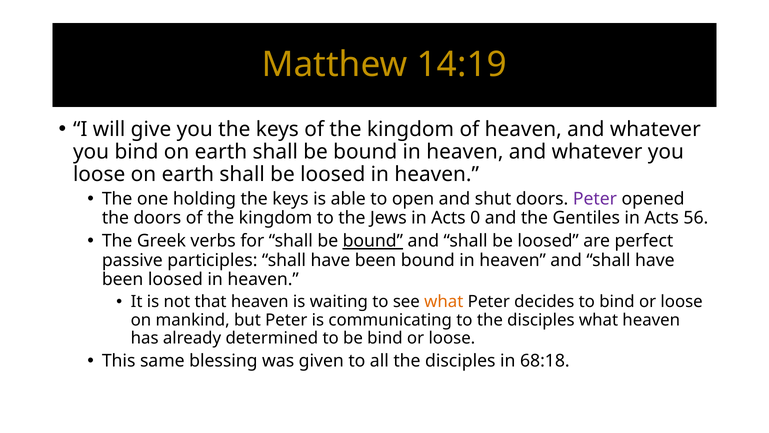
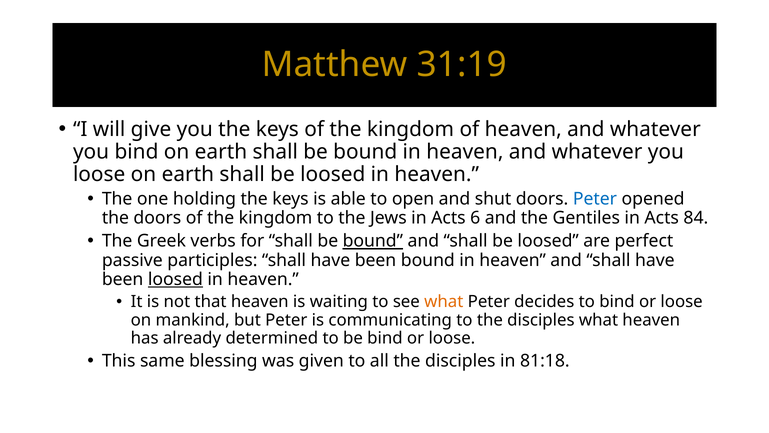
14:19: 14:19 -> 31:19
Peter at (595, 199) colour: purple -> blue
0: 0 -> 6
56: 56 -> 84
loosed at (175, 279) underline: none -> present
68:18: 68:18 -> 81:18
